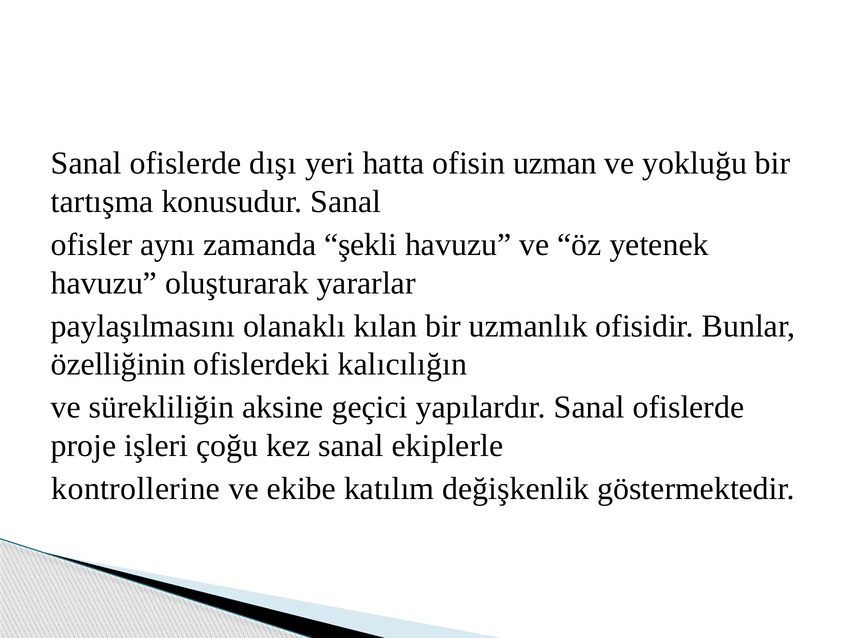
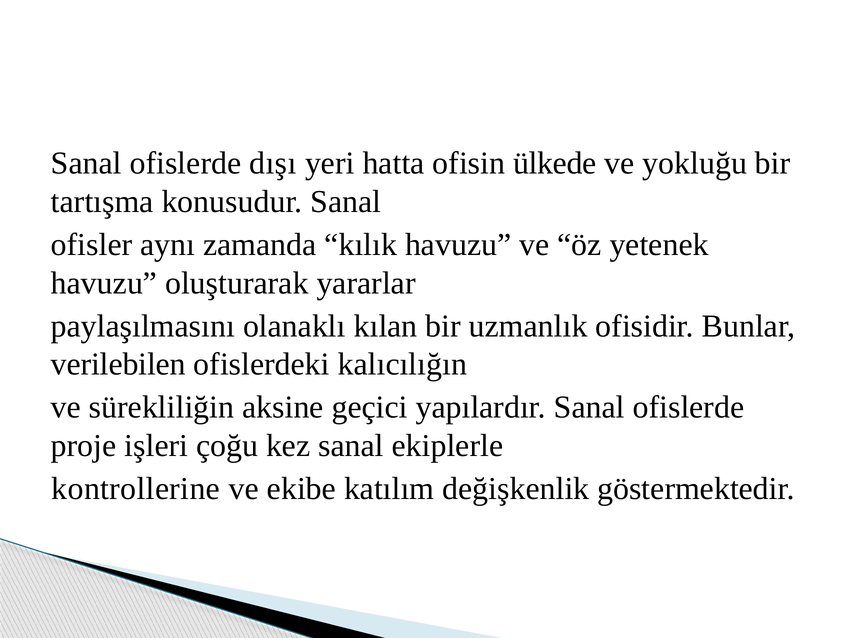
uzman: uzman -> ülkede
şekli: şekli -> kılık
özelliğinin: özelliğinin -> verilebilen
